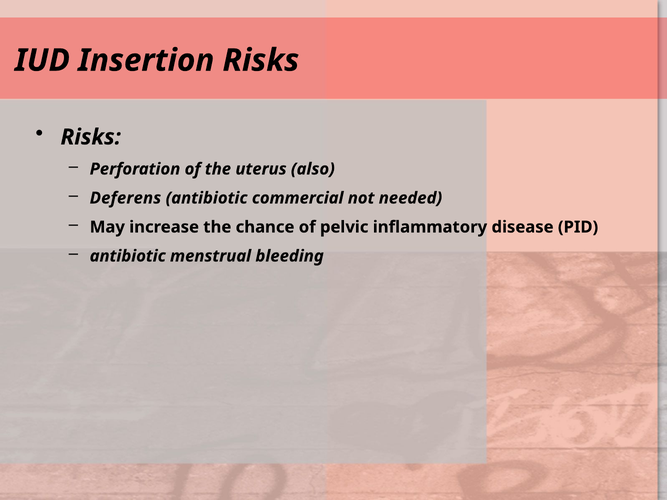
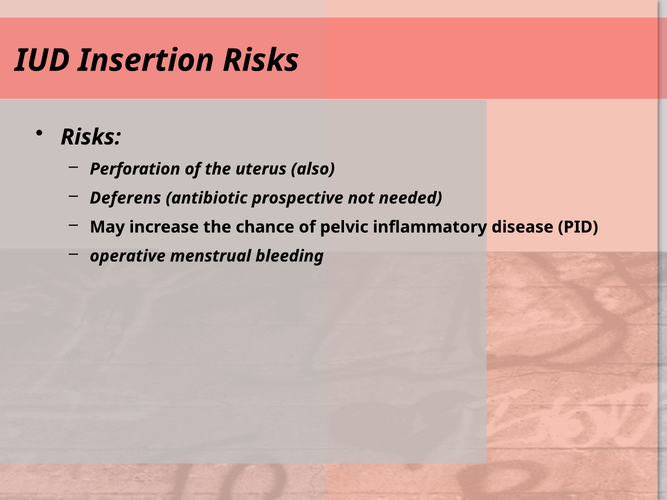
commercial: commercial -> prospective
antibiotic at (128, 256): antibiotic -> operative
